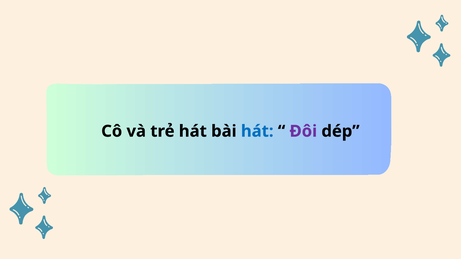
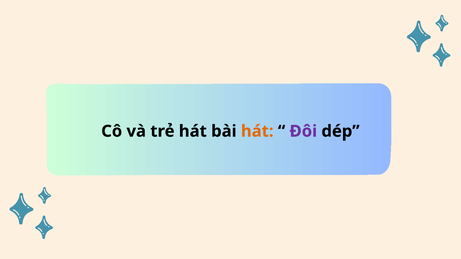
hát at (257, 131) colour: blue -> orange
